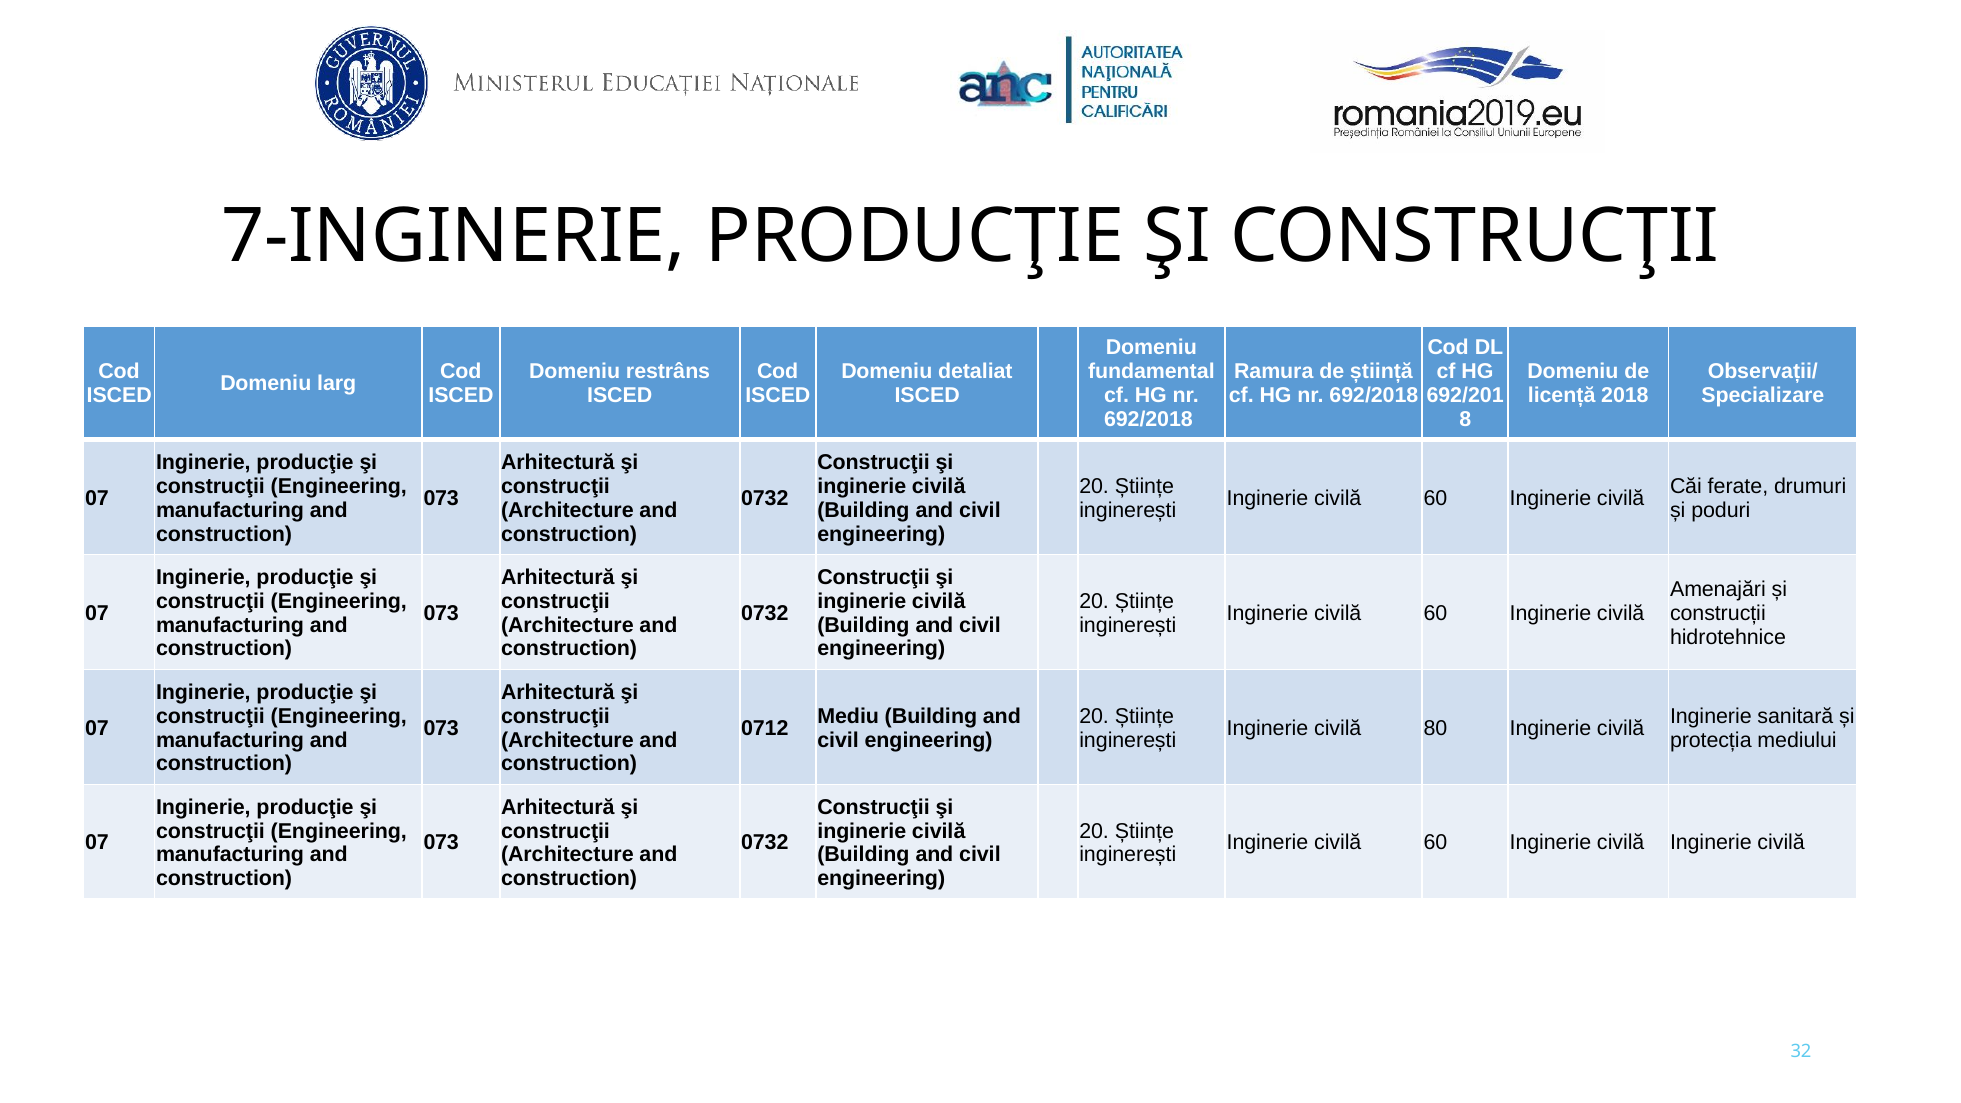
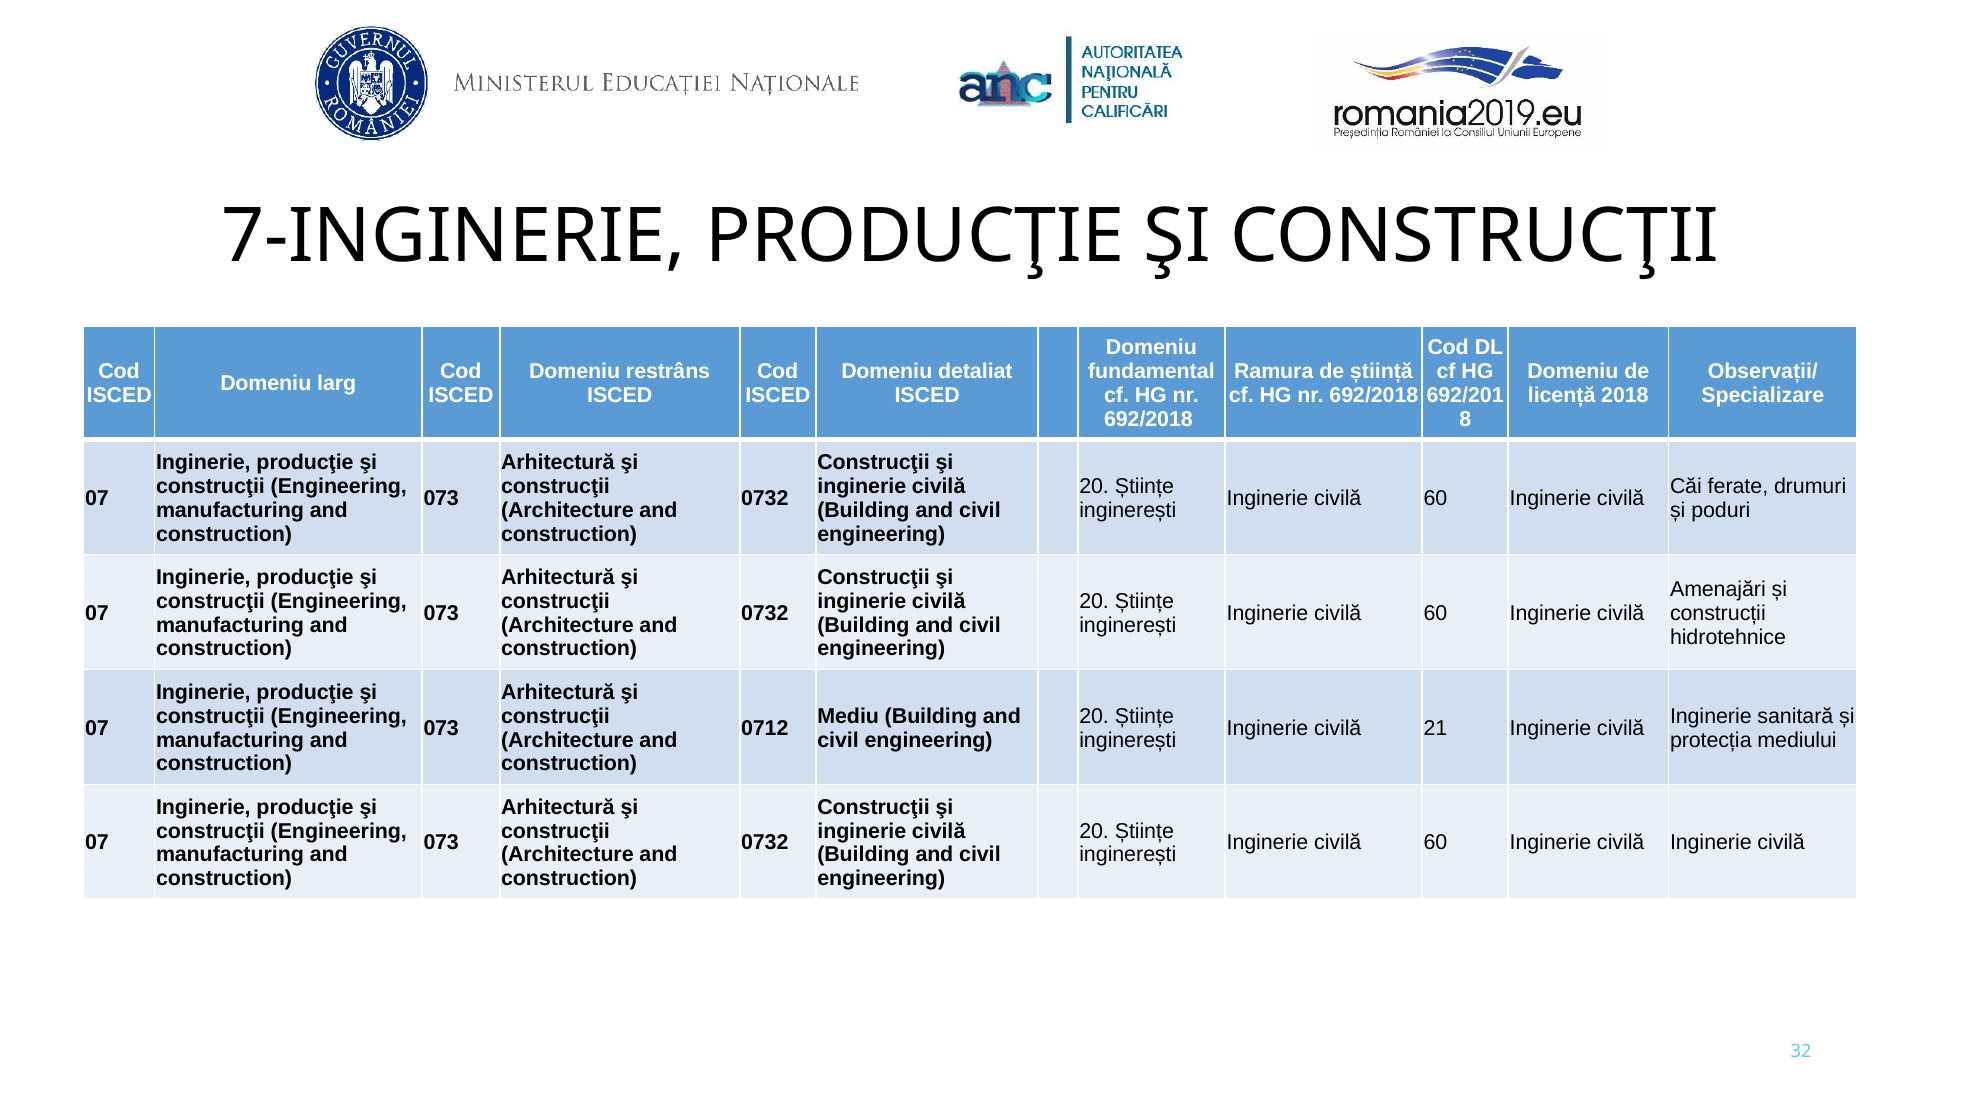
80: 80 -> 21
